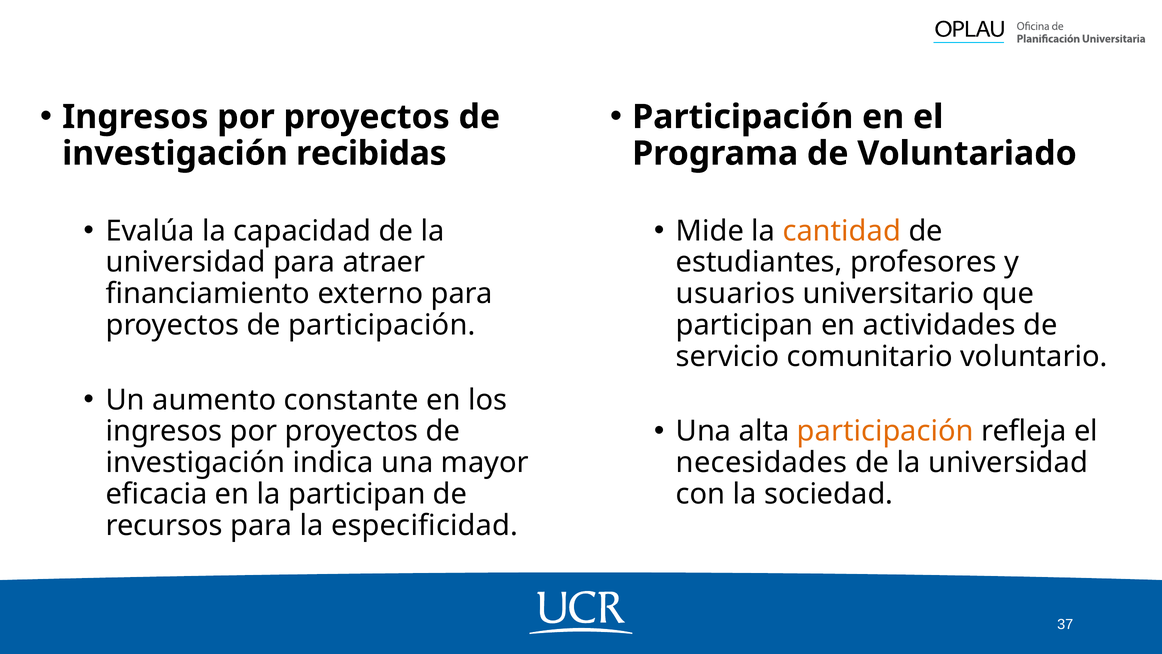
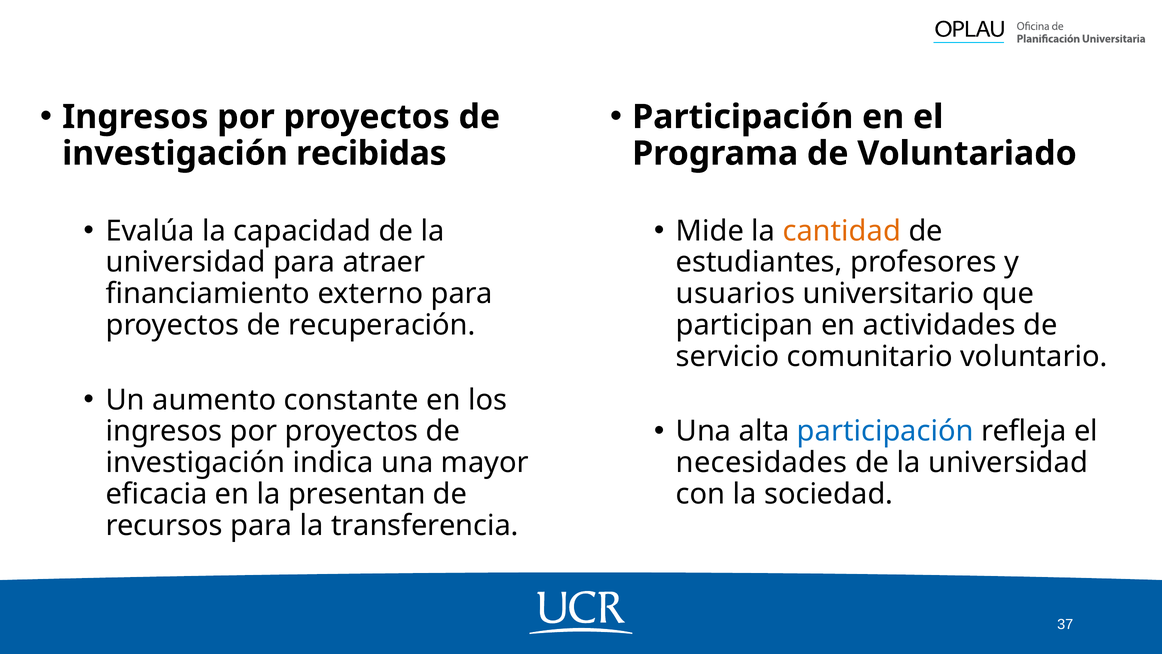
de participación: participación -> recuperación
participación at (885, 431) colour: orange -> blue
la participan: participan -> presentan
especificidad: especificidad -> transferencia
